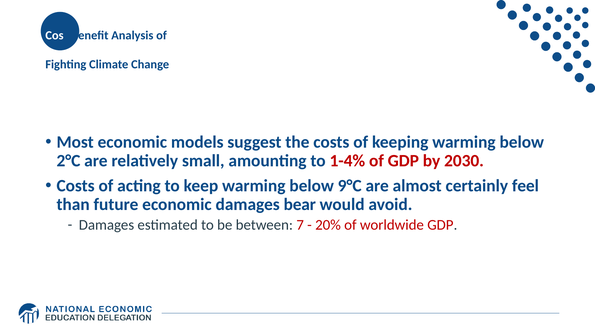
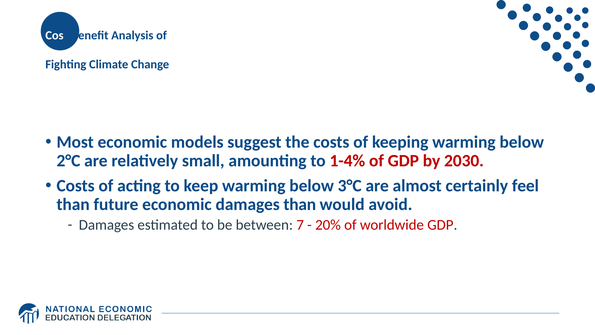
9°C: 9°C -> 3°C
damages bear: bear -> than
